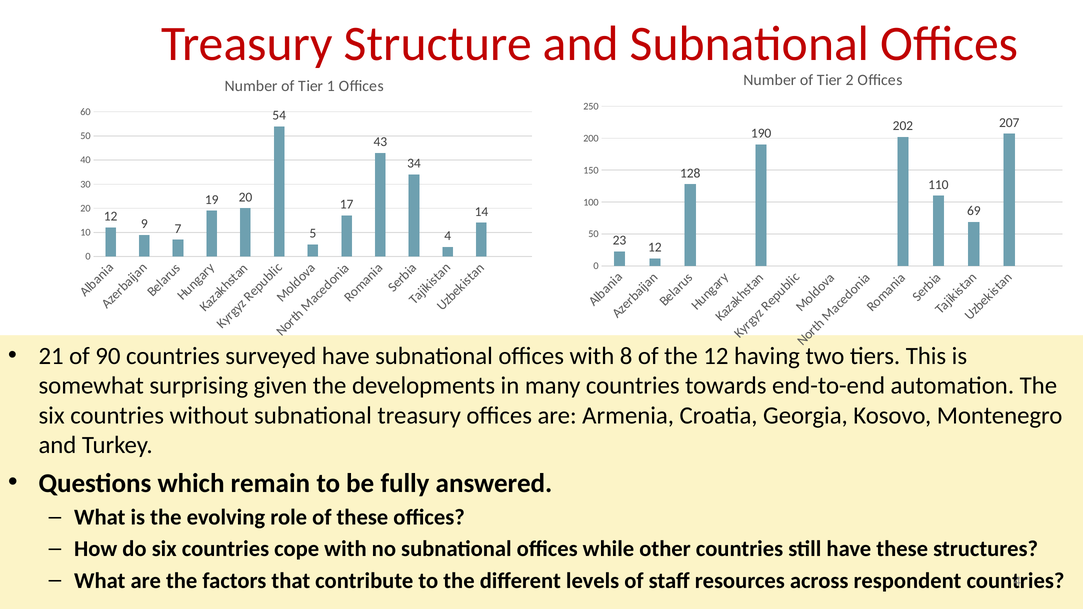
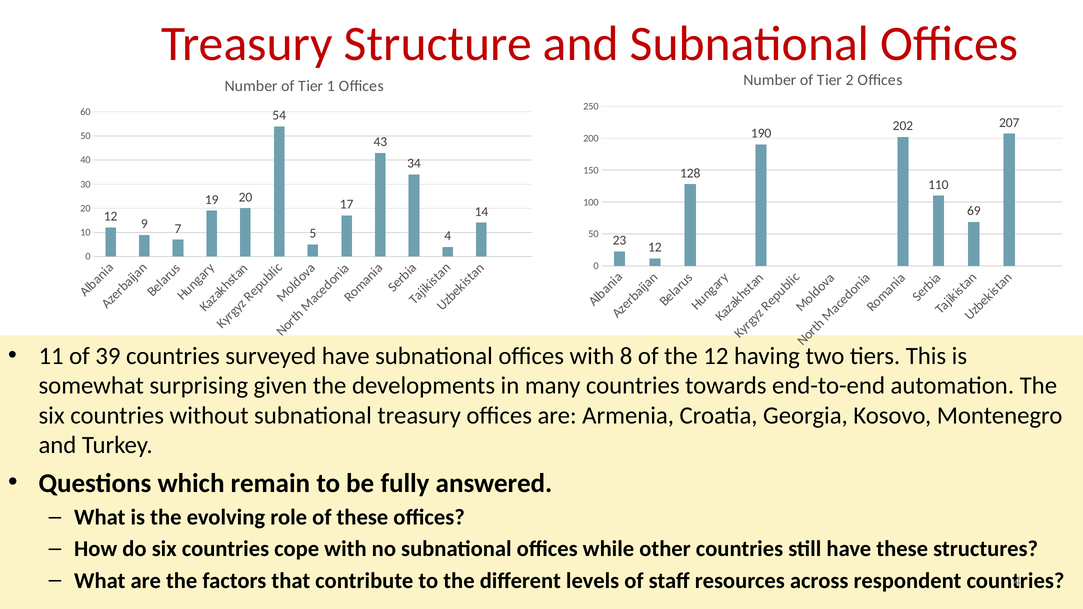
21: 21 -> 11
90: 90 -> 39
